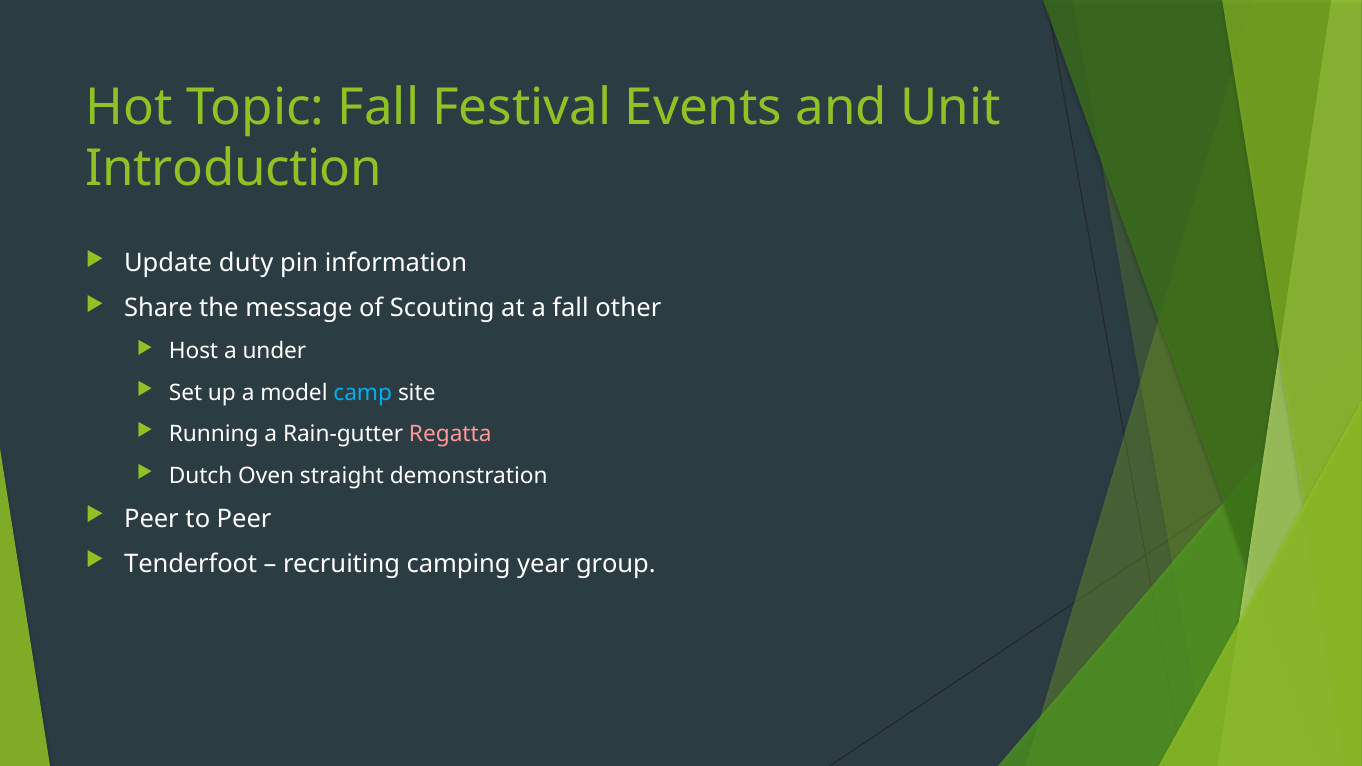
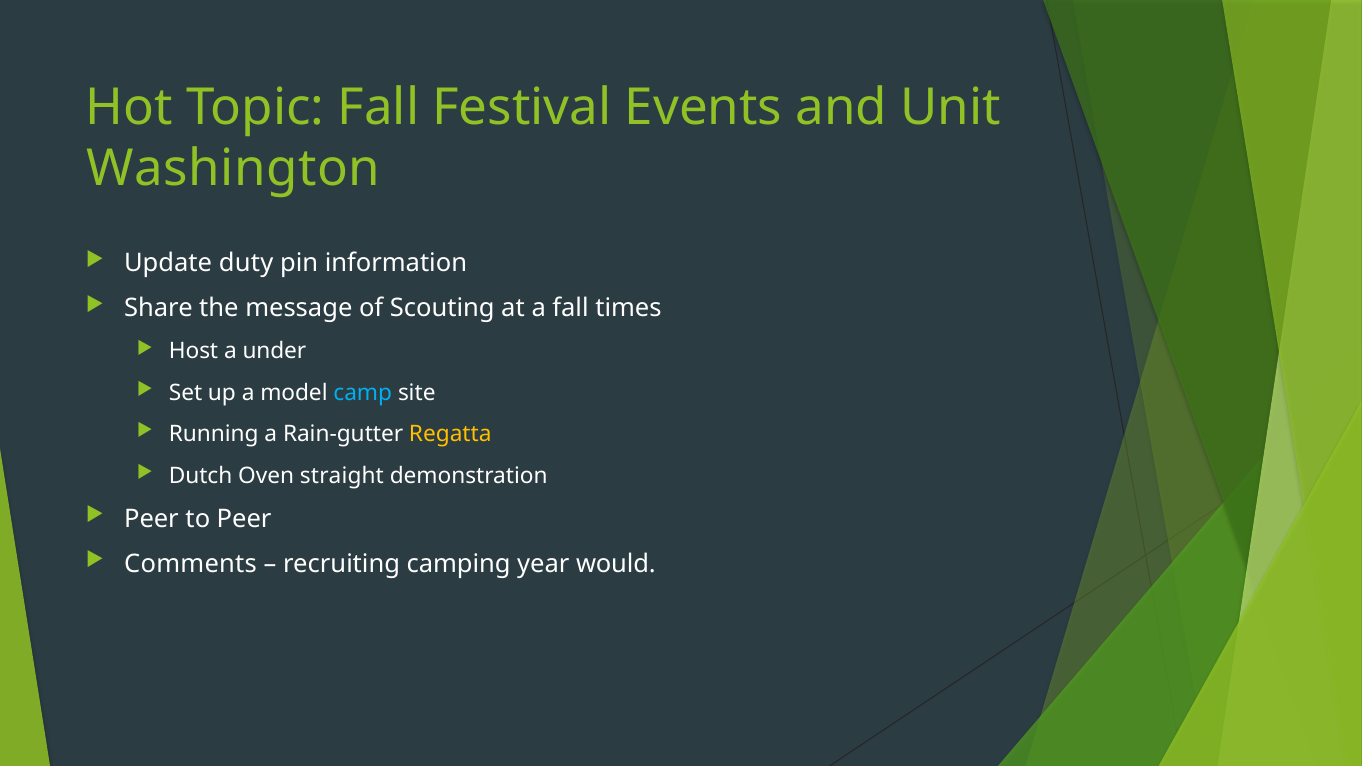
Introduction: Introduction -> Washington
other: other -> times
Regatta colour: pink -> yellow
Tenderfoot: Tenderfoot -> Comments
group: group -> would
